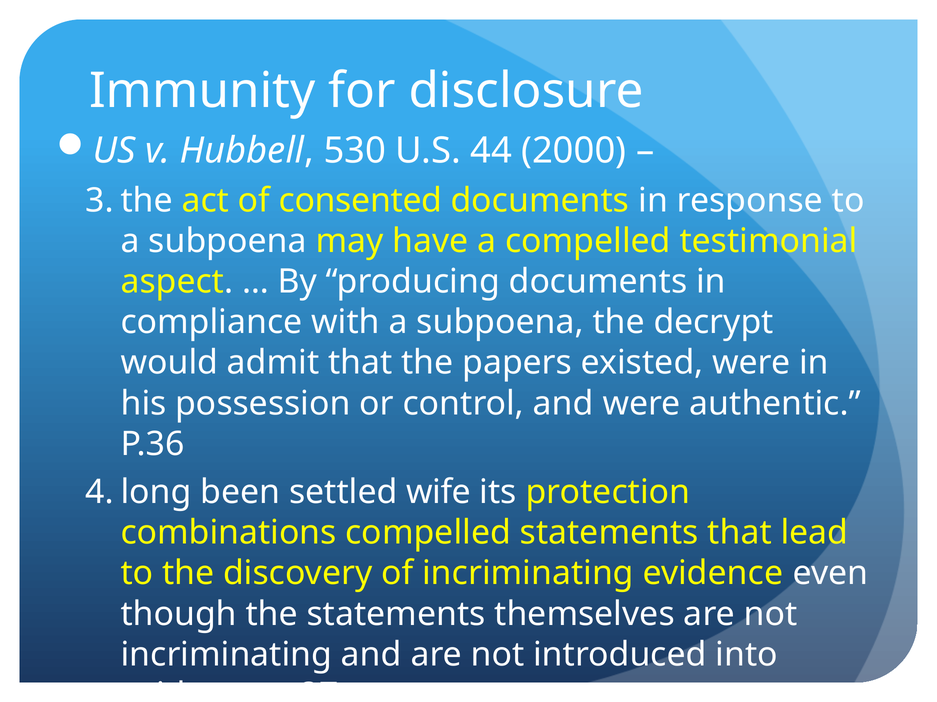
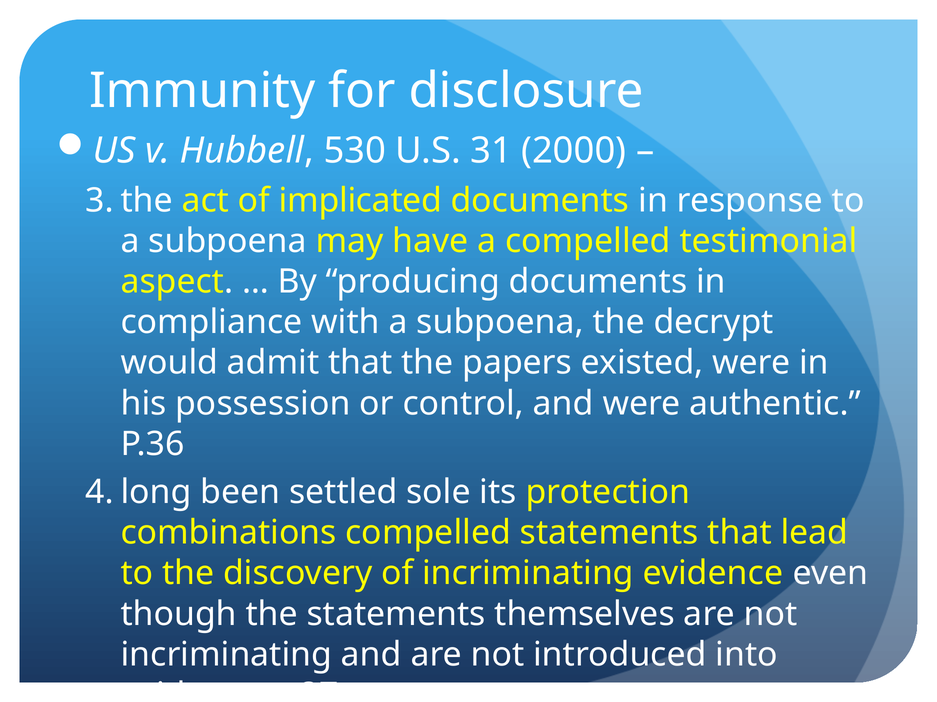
44: 44 -> 31
consented: consented -> implicated
wife: wife -> sole
